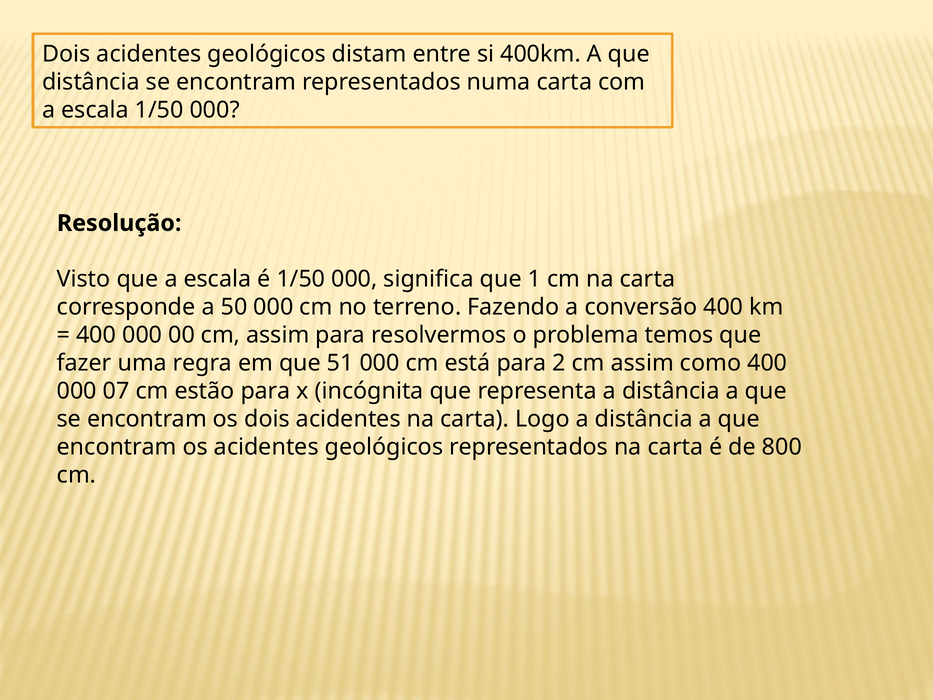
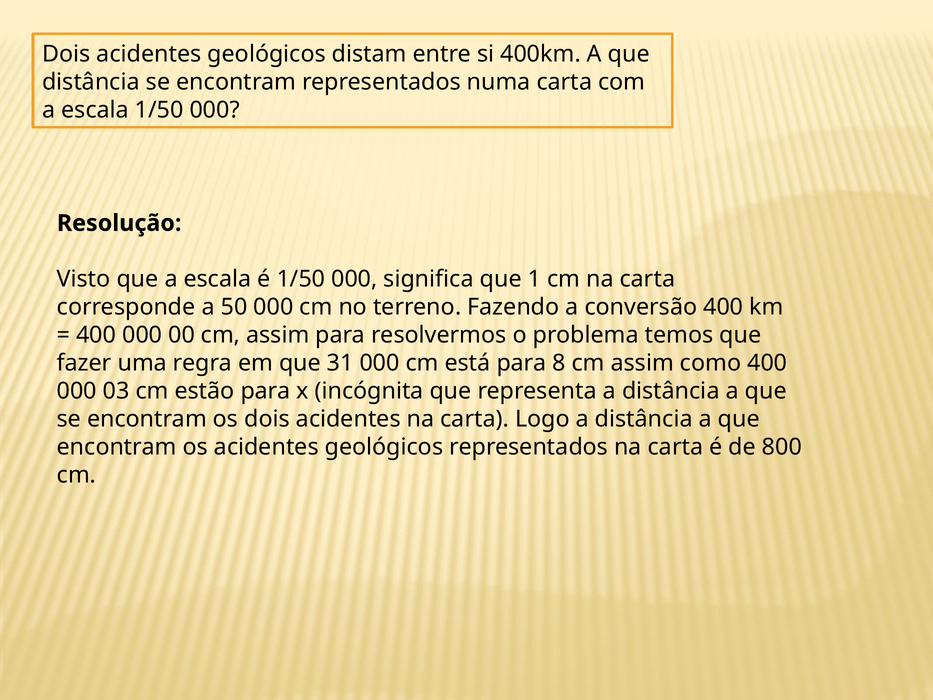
51: 51 -> 31
2: 2 -> 8
07: 07 -> 03
